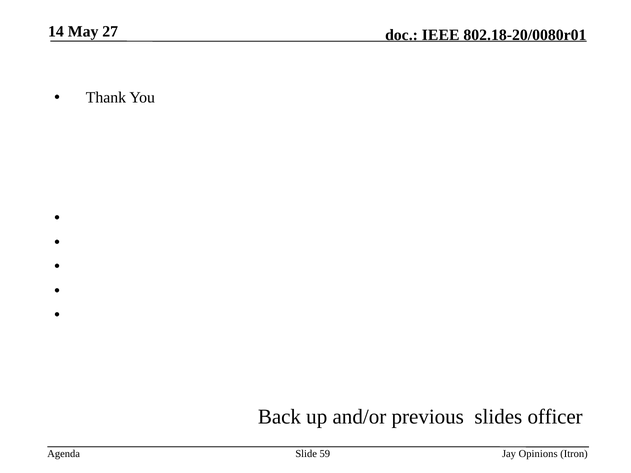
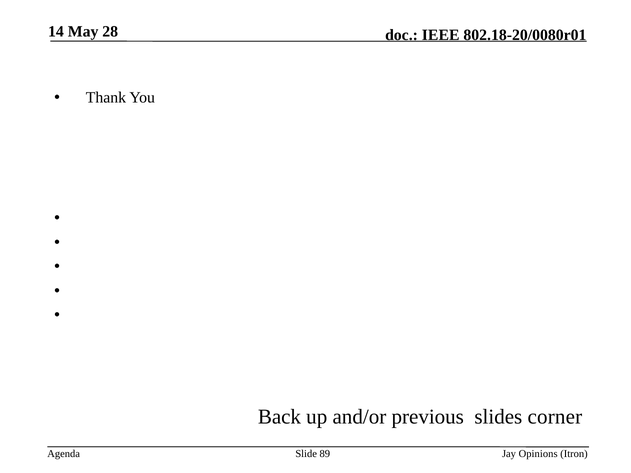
27: 27 -> 28
officer: officer -> corner
59: 59 -> 89
